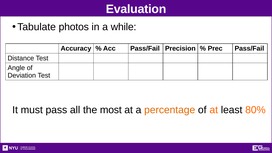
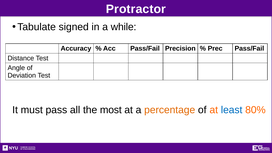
Evaluation: Evaluation -> Protractor
photos: photos -> signed
least colour: black -> blue
